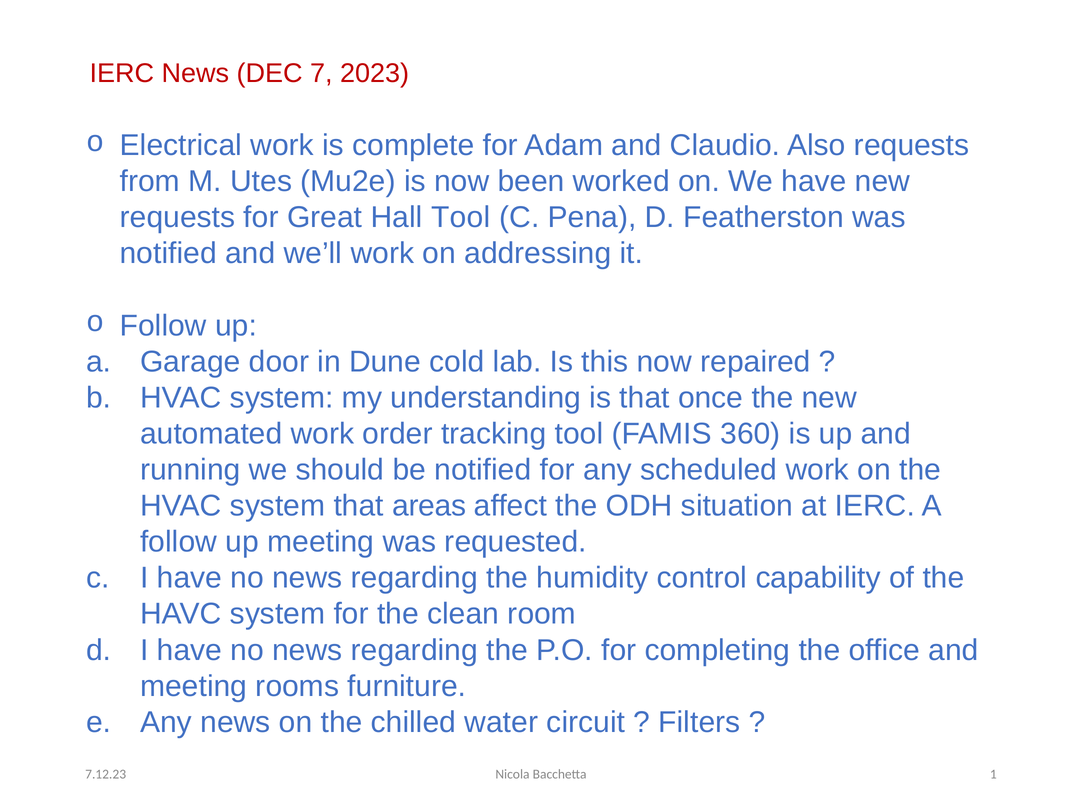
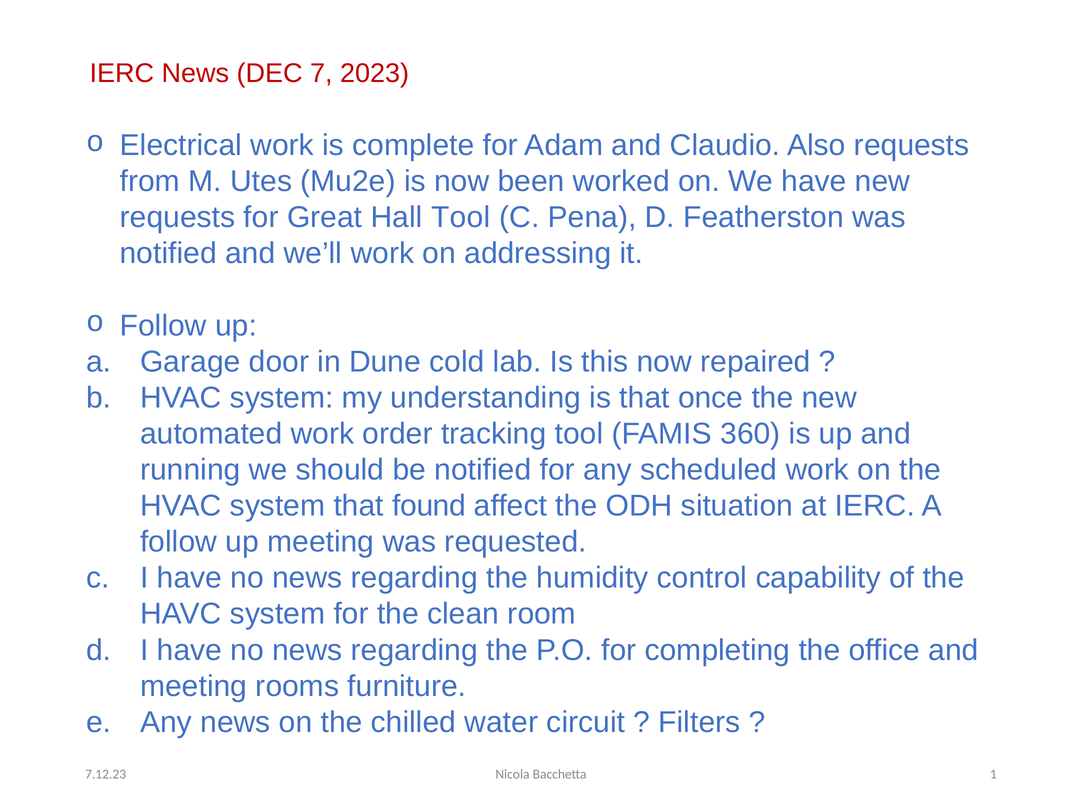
areas: areas -> found
